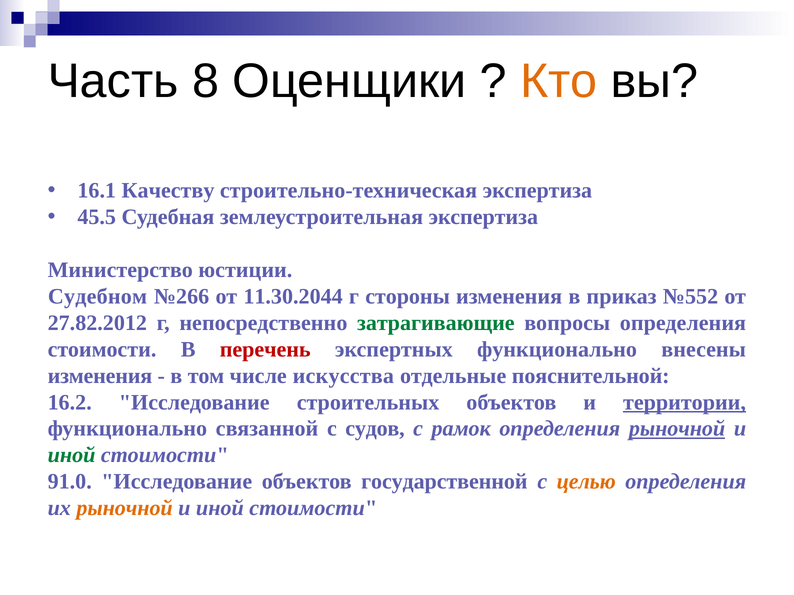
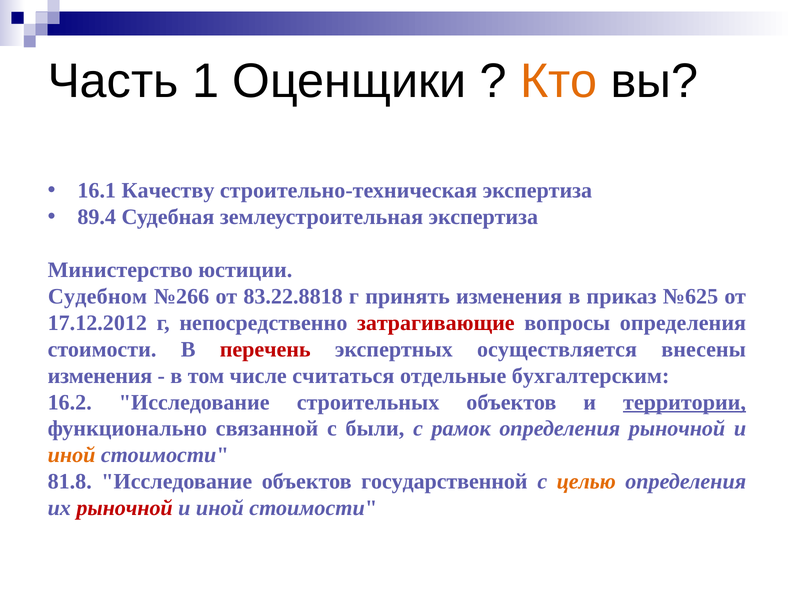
8: 8 -> 1
45.5: 45.5 -> 89.4
11.30.2044: 11.30.2044 -> 83.22.8818
стороны: стороны -> принять
№552: №552 -> №625
27.82.2012: 27.82.2012 -> 17.12.2012
затрагивающие colour: green -> red
экспертных функционально: функционально -> осуществляется
искусства: искусства -> считаться
пояснительной: пояснительной -> бухгалтерским
судов: судов -> были
рыночной at (677, 429) underline: present -> none
иной at (72, 456) colour: green -> orange
91.0: 91.0 -> 81.8
рыночной at (125, 509) colour: orange -> red
